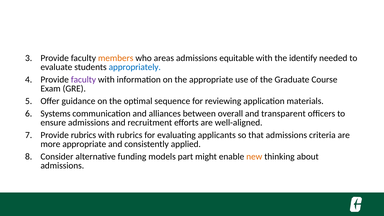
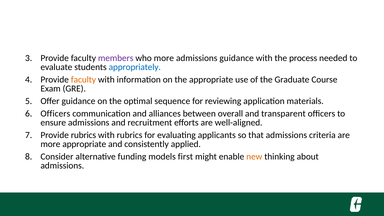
members colour: orange -> purple
who areas: areas -> more
admissions equitable: equitable -> guidance
identify: identify -> process
faculty at (83, 80) colour: purple -> orange
Systems at (55, 114): Systems -> Officers
part: part -> first
